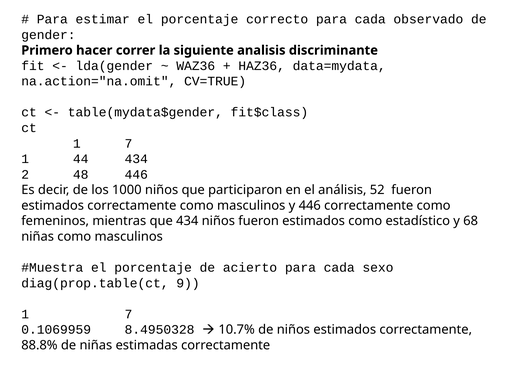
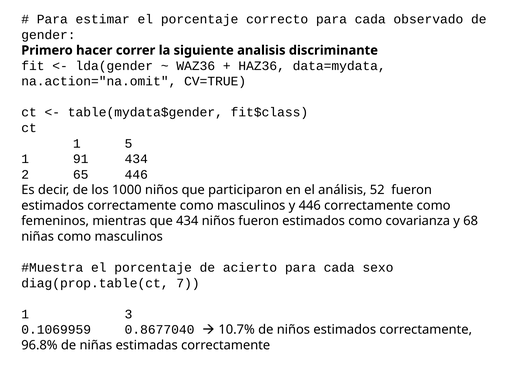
7 at (129, 143): 7 -> 5
44: 44 -> 91
48: 48 -> 65
estadístico: estadístico -> covarianza
9: 9 -> 7
7 at (129, 314): 7 -> 3
8.4950328: 8.4950328 -> 0.8677040
88.8%: 88.8% -> 96.8%
